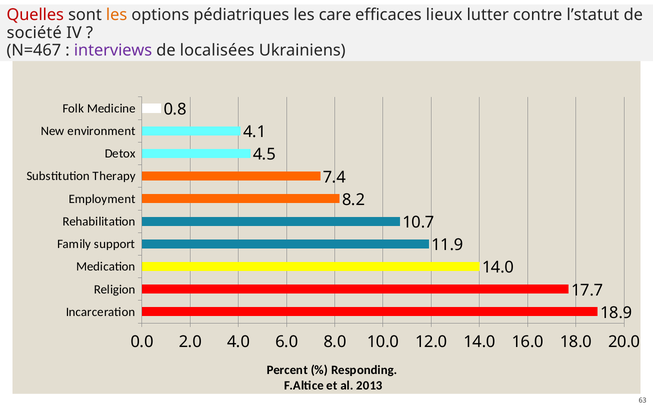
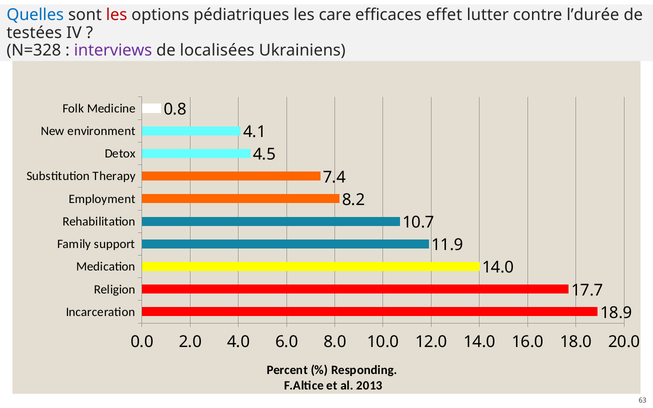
Quelles colour: red -> blue
les at (117, 15) colour: orange -> red
lieux: lieux -> effet
l’statut: l’statut -> l’durée
société: société -> testées
N=467: N=467 -> N=328
